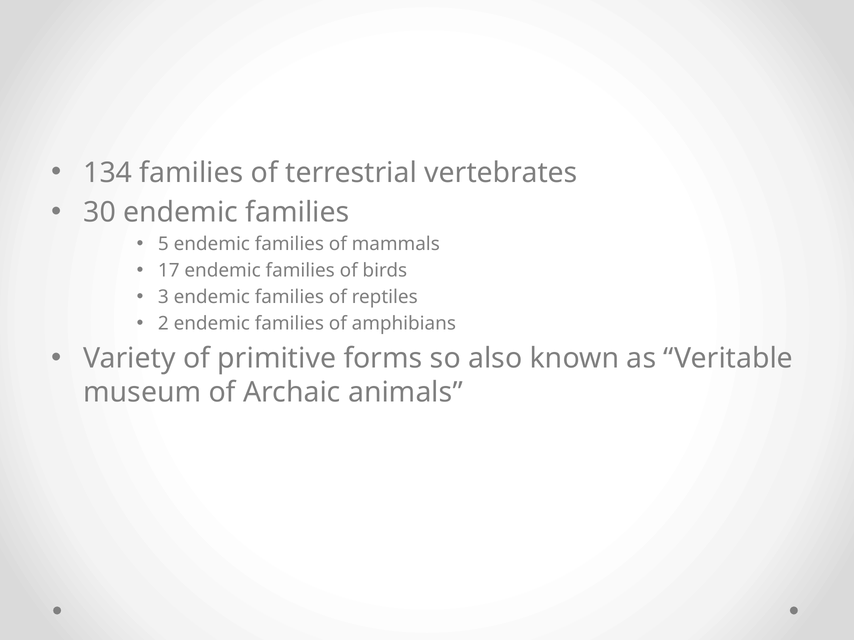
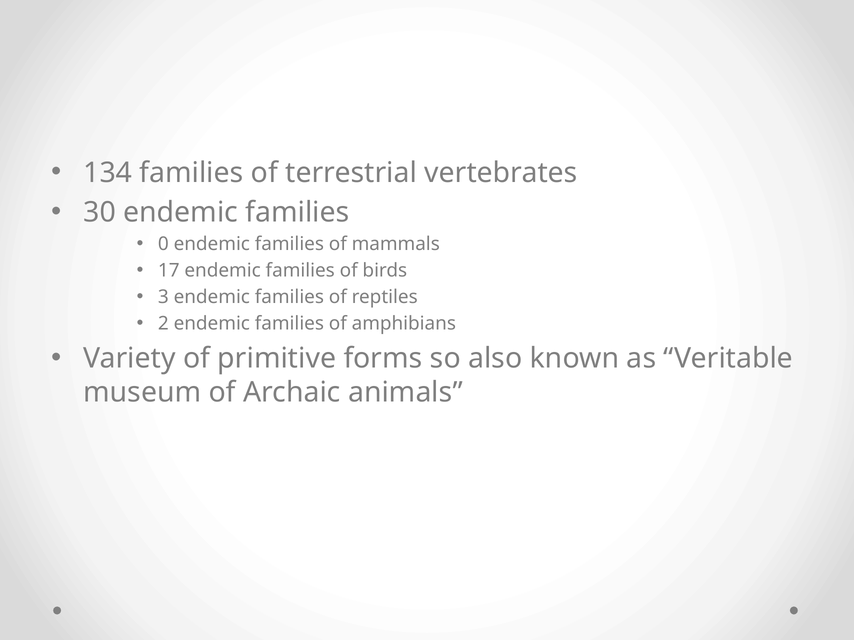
5: 5 -> 0
